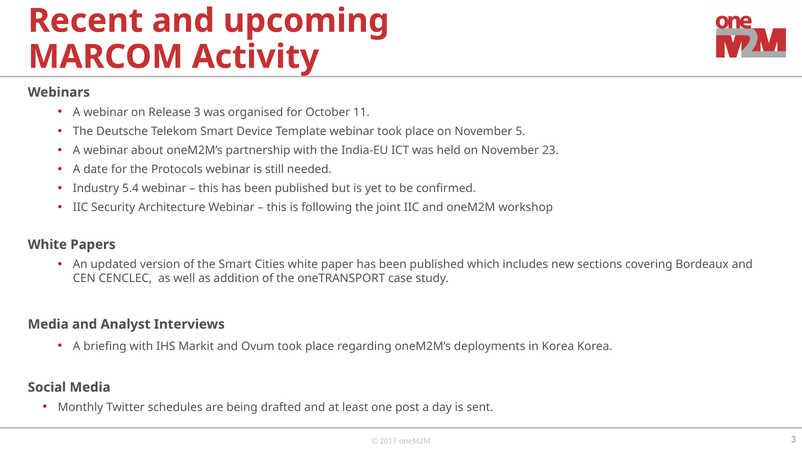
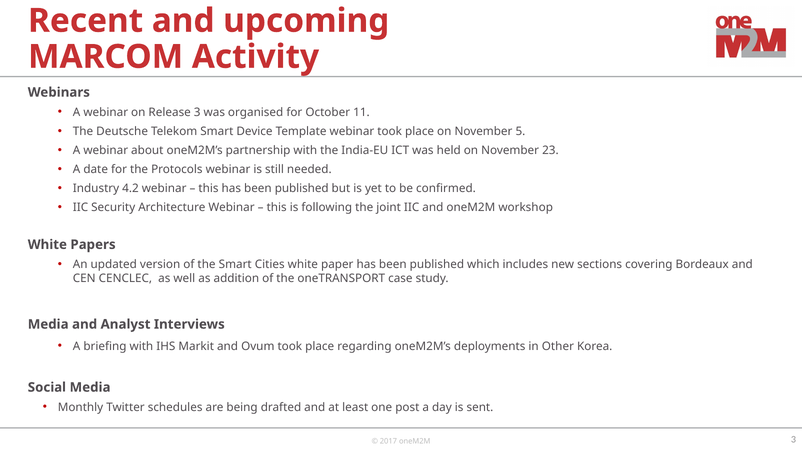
5.4: 5.4 -> 4.2
in Korea: Korea -> Other
